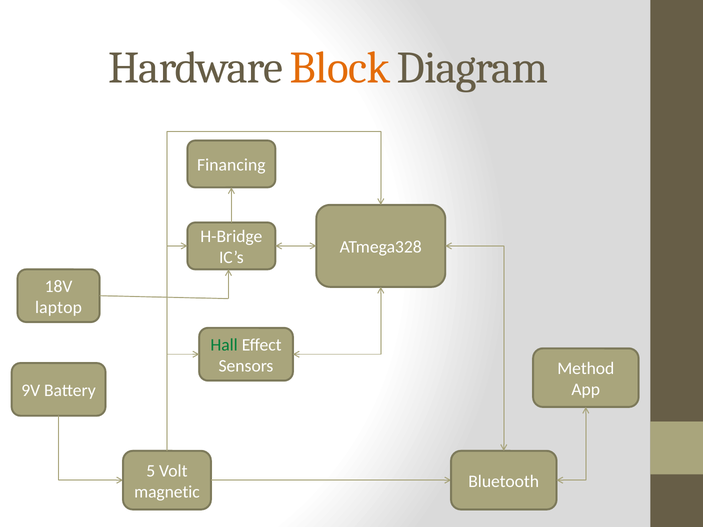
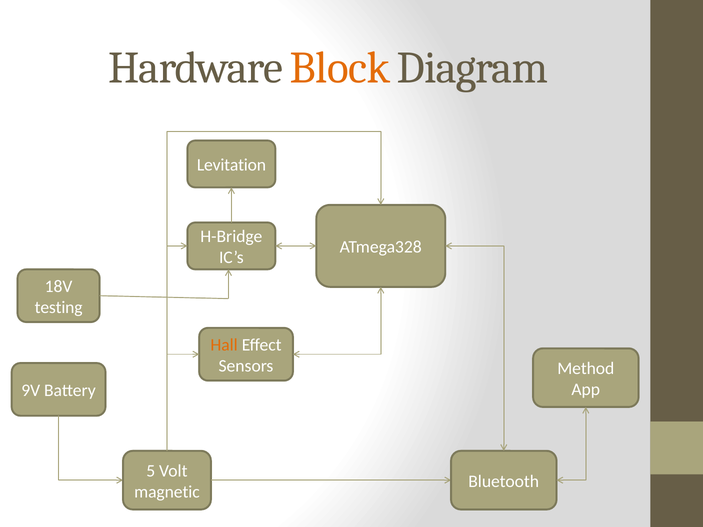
Financing: Financing -> Levitation
laptop: laptop -> testing
Hall colour: green -> orange
